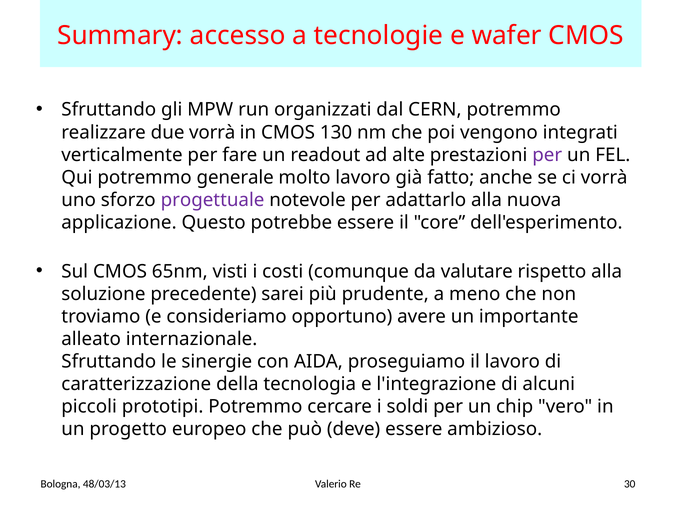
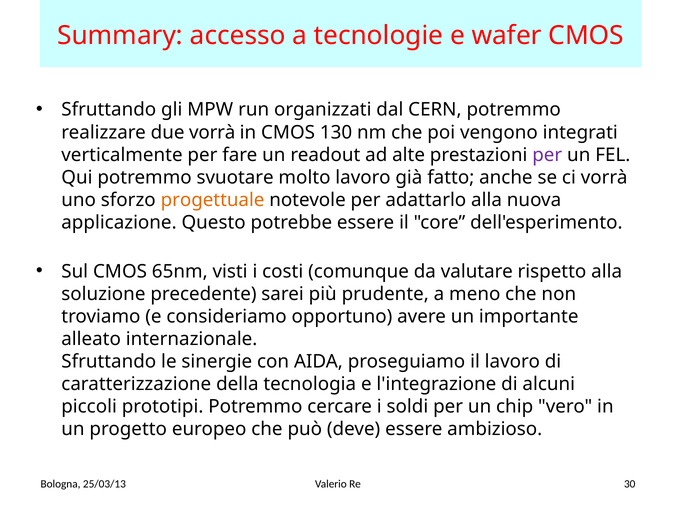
generale: generale -> svuotare
progettuale colour: purple -> orange
48/03/13: 48/03/13 -> 25/03/13
